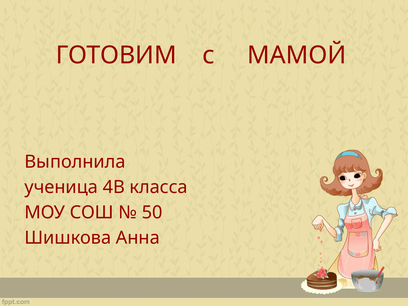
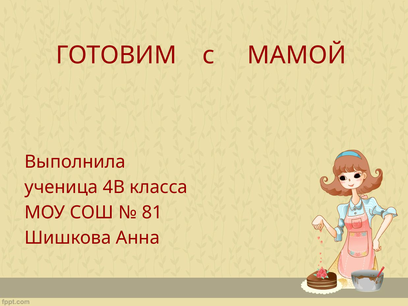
50: 50 -> 81
